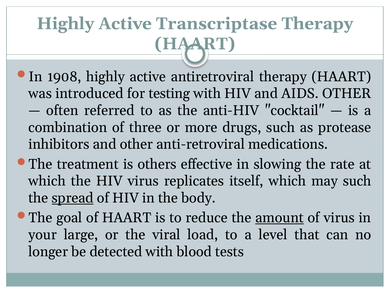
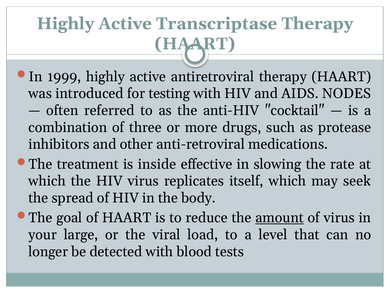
1908: 1908 -> 1999
AIDS OTHER: OTHER -> NODES
others: others -> inside
may such: such -> seek
spread underline: present -> none
